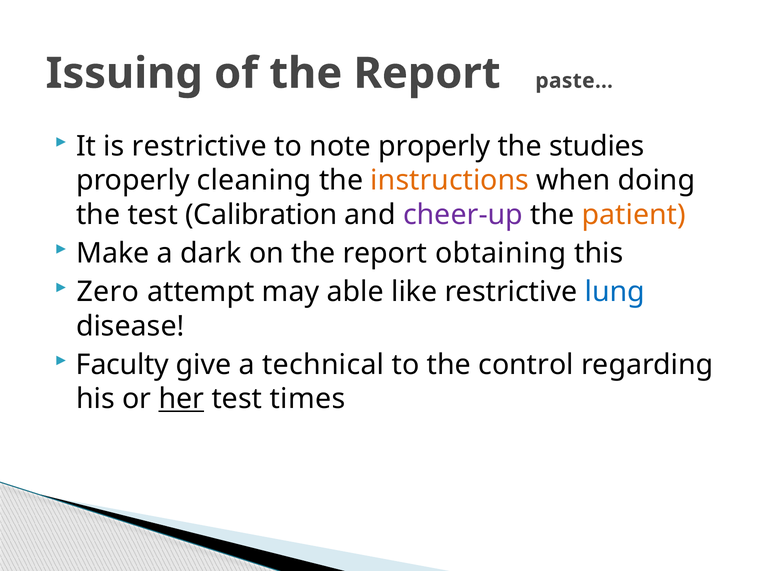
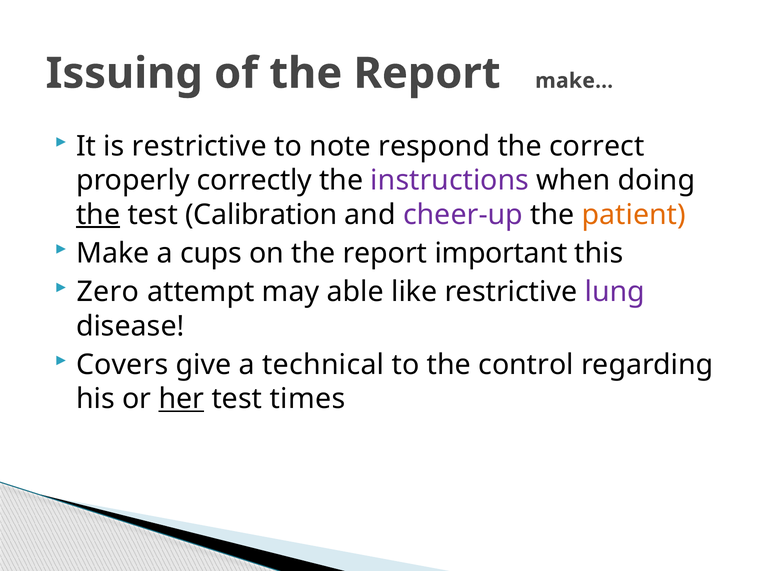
paste…: paste… -> make…
note properly: properly -> respond
studies: studies -> correct
cleaning: cleaning -> correctly
instructions colour: orange -> purple
the at (98, 215) underline: none -> present
dark: dark -> cups
obtaining: obtaining -> important
lung colour: blue -> purple
Faculty: Faculty -> Covers
